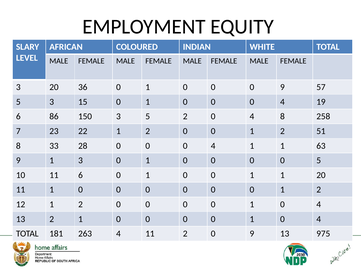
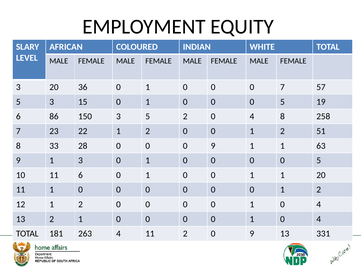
0 0 9: 9 -> 7
4 at (282, 102): 4 -> 5
4 at (213, 146): 4 -> 9
975: 975 -> 331
